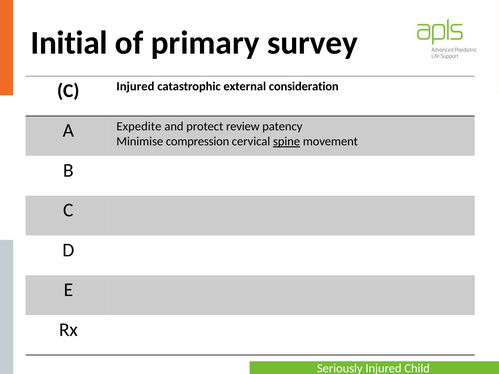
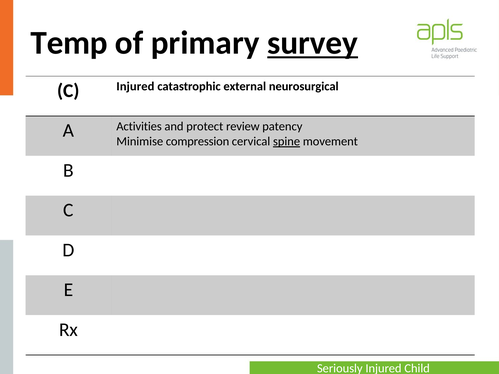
Initial: Initial -> Temp
survey underline: none -> present
consideration: consideration -> neurosurgical
Expedite: Expedite -> Activities
